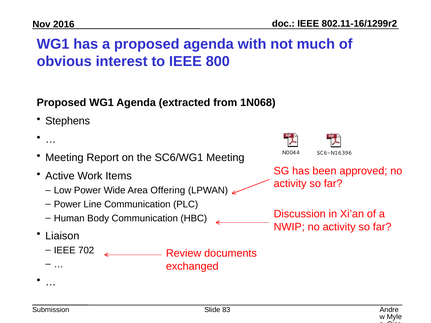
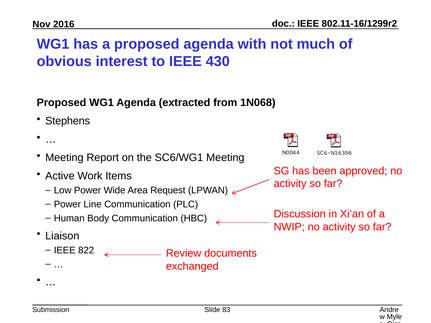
800: 800 -> 430
Offering: Offering -> Request
702: 702 -> 822
